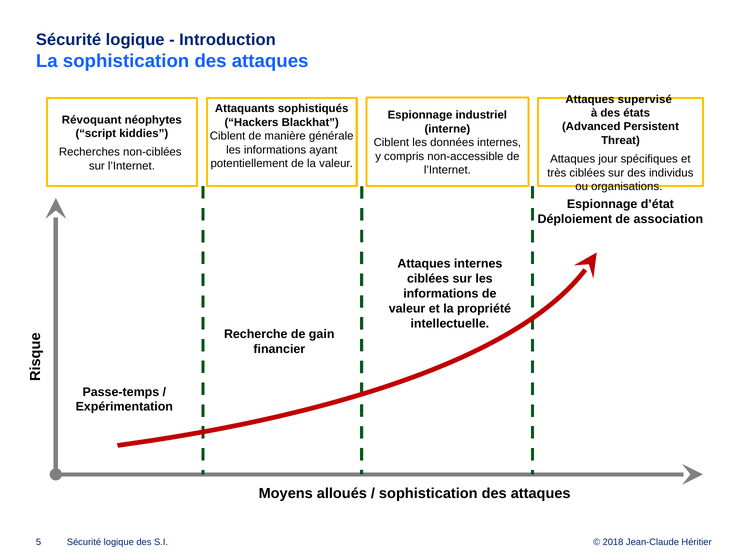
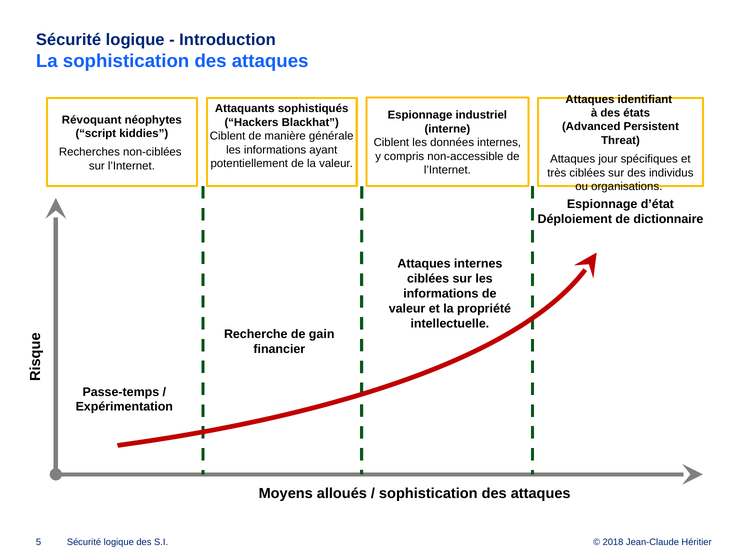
supervisé: supervisé -> identifiant
association: association -> dictionnaire
